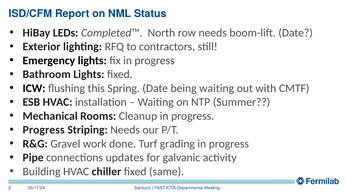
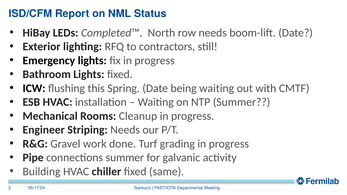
Progress at (44, 130): Progress -> Engineer
connections updates: updates -> summer
